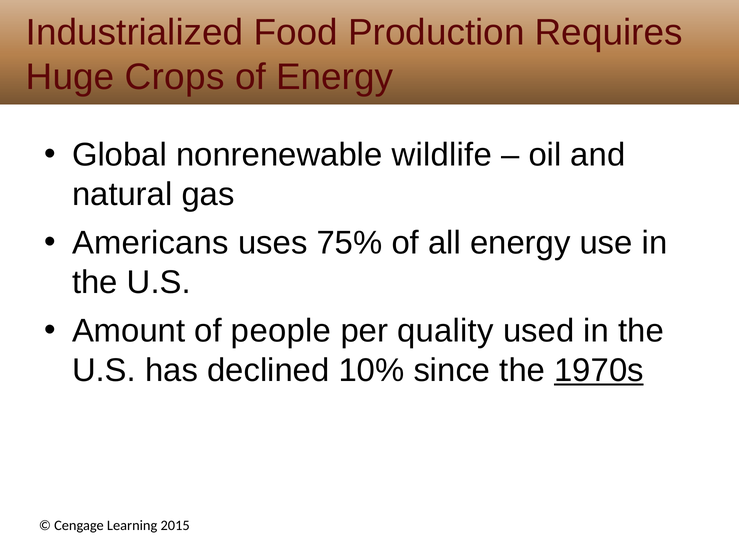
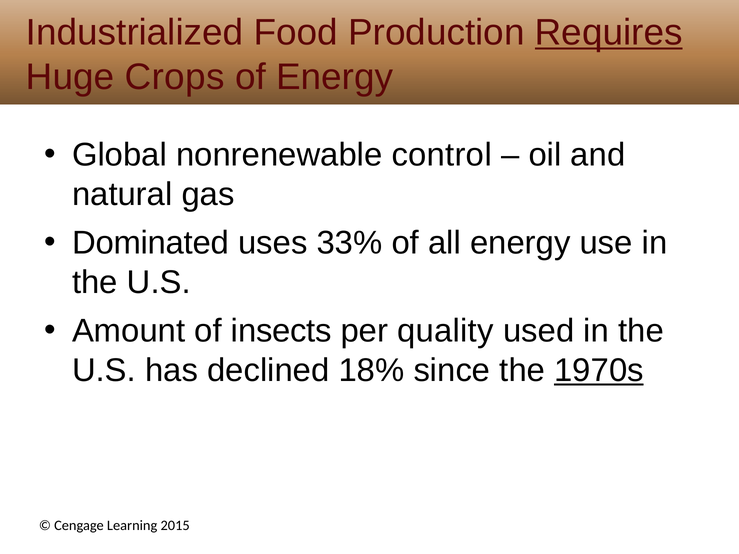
Requires underline: none -> present
wildlife: wildlife -> control
Americans: Americans -> Dominated
75%: 75% -> 33%
people: people -> insects
10%: 10% -> 18%
